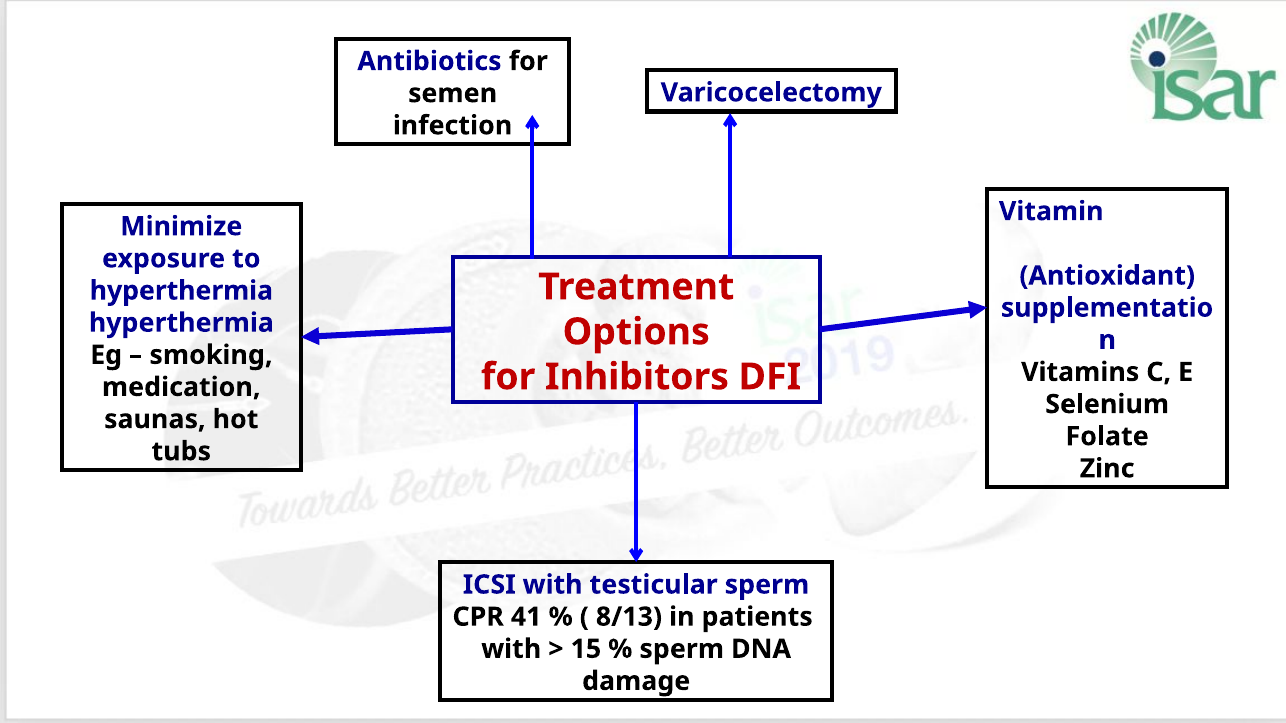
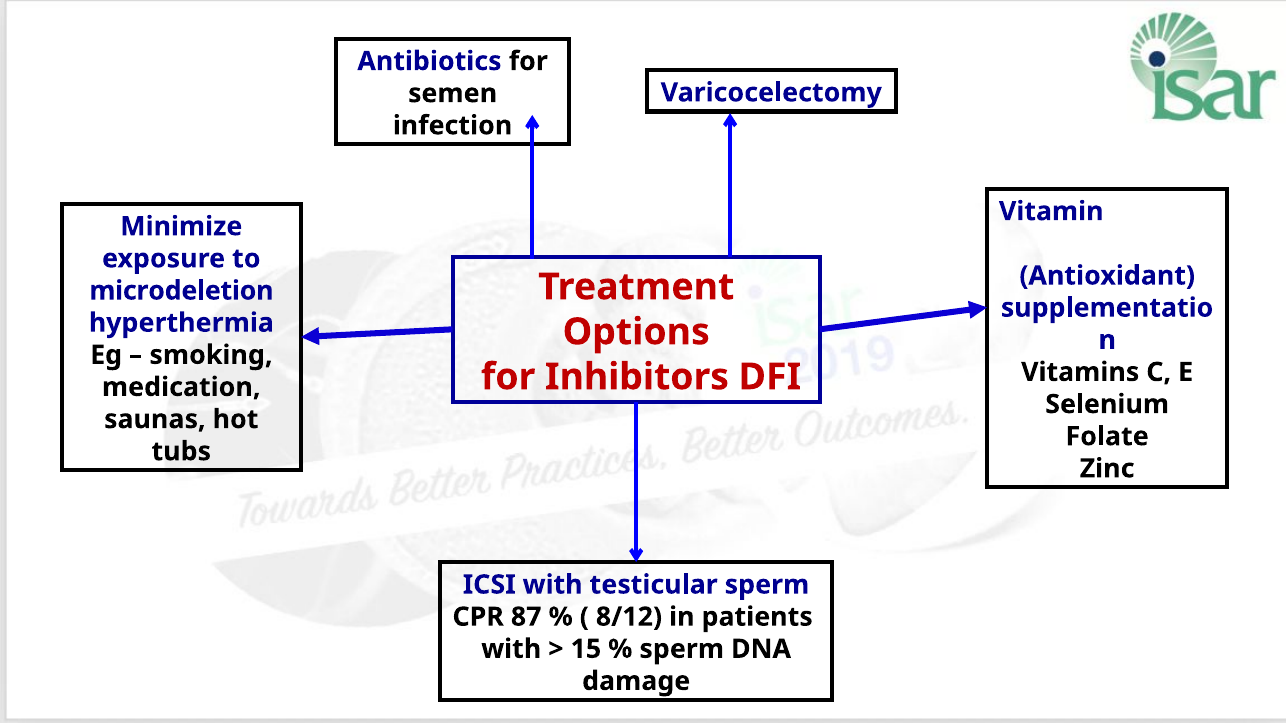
hyperthermia at (181, 291): hyperthermia -> microdeletion
41: 41 -> 87
8/13: 8/13 -> 8/12
